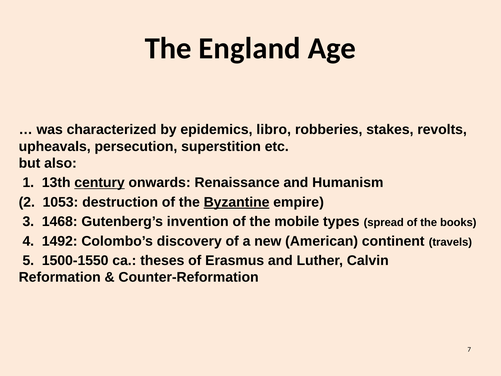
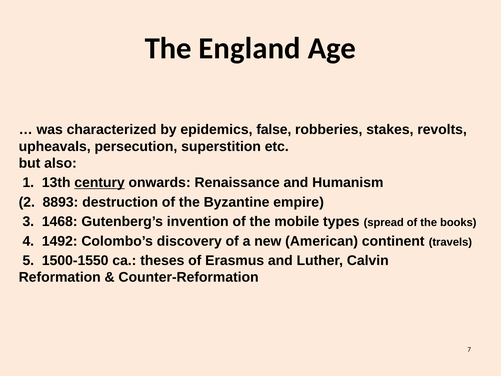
libro: libro -> false
1053: 1053 -> 8893
Byzantine underline: present -> none
